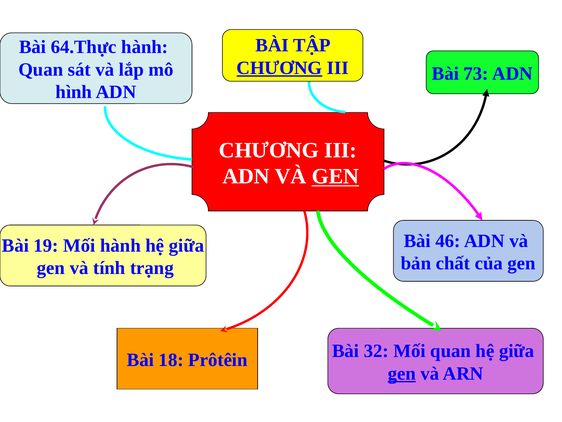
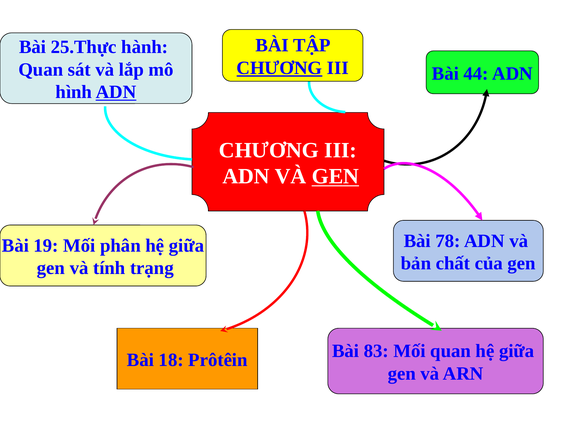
64.Thực: 64.Thực -> 25.Thực
73: 73 -> 44
ADN at (116, 92) underline: none -> present
46: 46 -> 78
Mối hành: hành -> phân
32: 32 -> 83
gen at (402, 373) underline: present -> none
